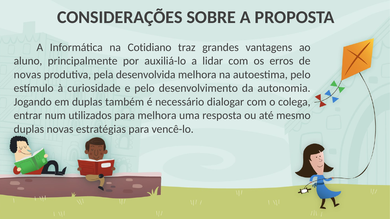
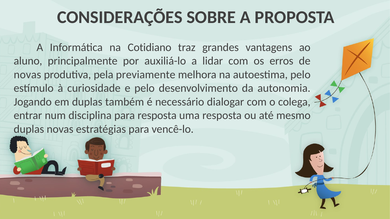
desenvolvida: desenvolvida -> previamente
utilizados: utilizados -> disciplina
para melhora: melhora -> resposta
